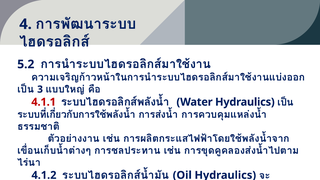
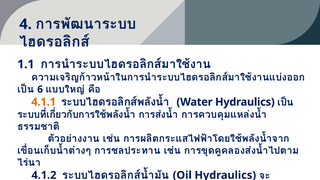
5.2: 5.2 -> 1.1
3: 3 -> 6
4.1.1 colour: red -> orange
